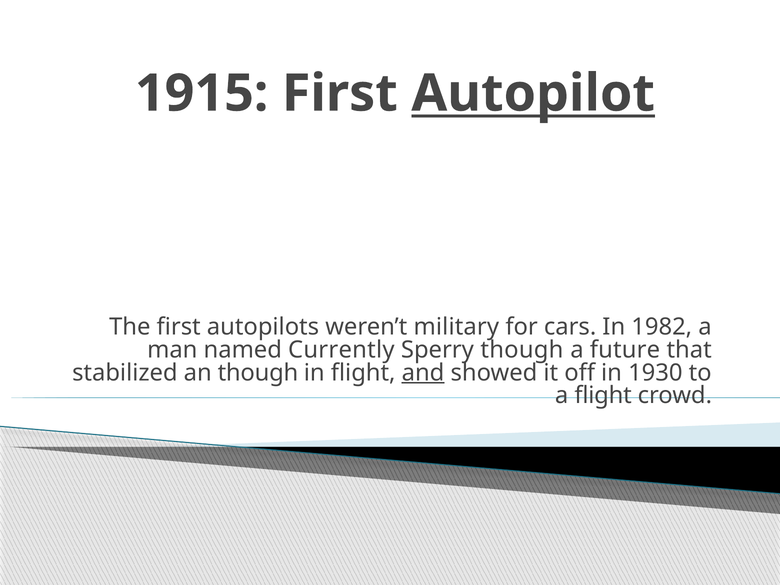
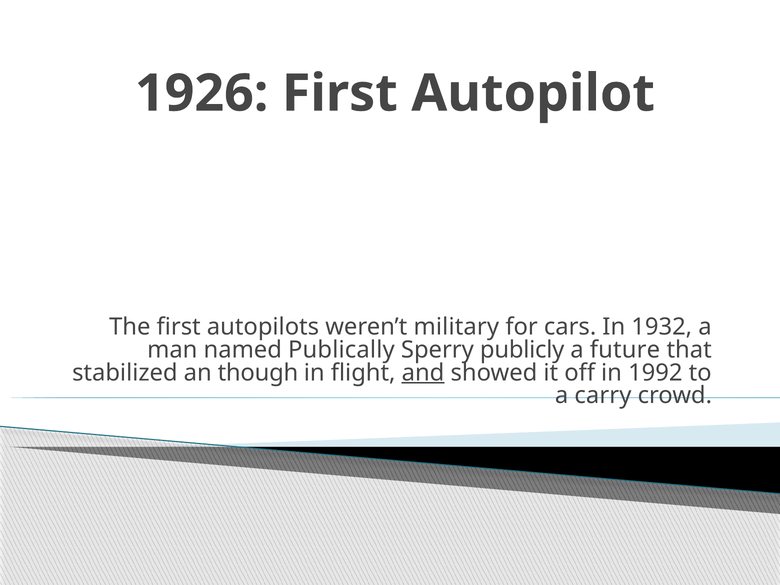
1915: 1915 -> 1926
Autopilot underline: present -> none
1982: 1982 -> 1932
Currently: Currently -> Publically
Sperry though: though -> publicly
1930: 1930 -> 1992
a flight: flight -> carry
